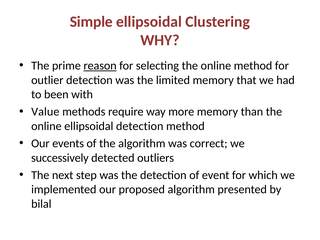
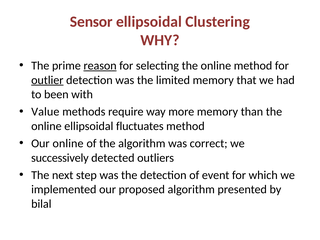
Simple: Simple -> Sensor
outlier underline: none -> present
ellipsoidal detection: detection -> fluctuates
Our events: events -> online
